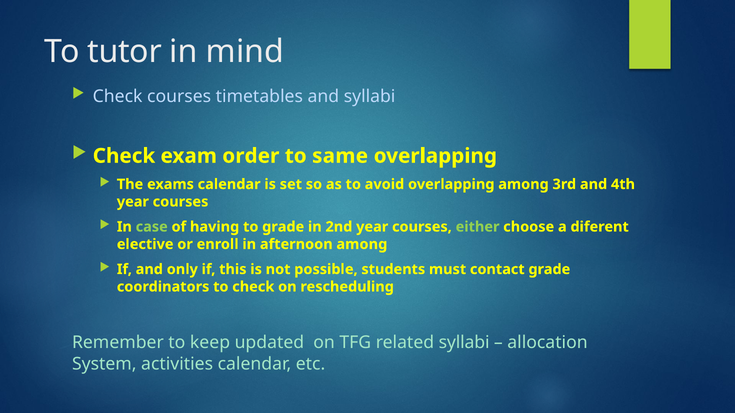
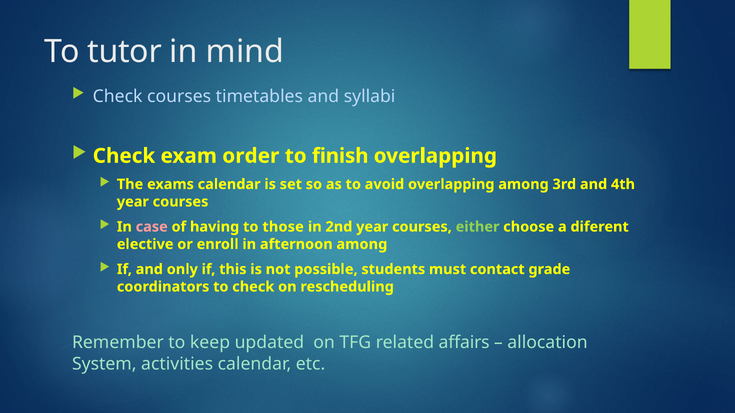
same: same -> finish
case colour: light green -> pink
to grade: grade -> those
related syllabi: syllabi -> affairs
